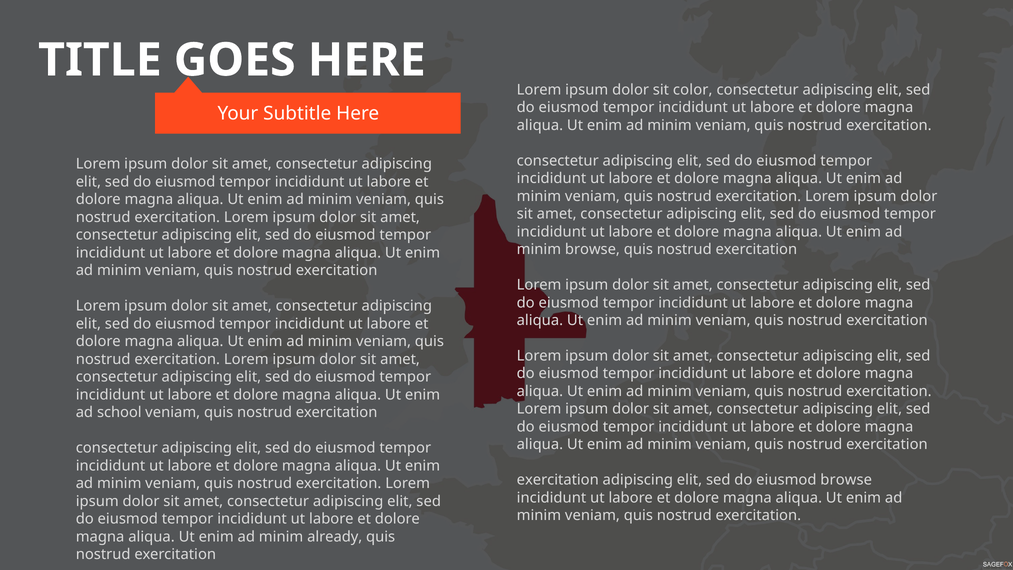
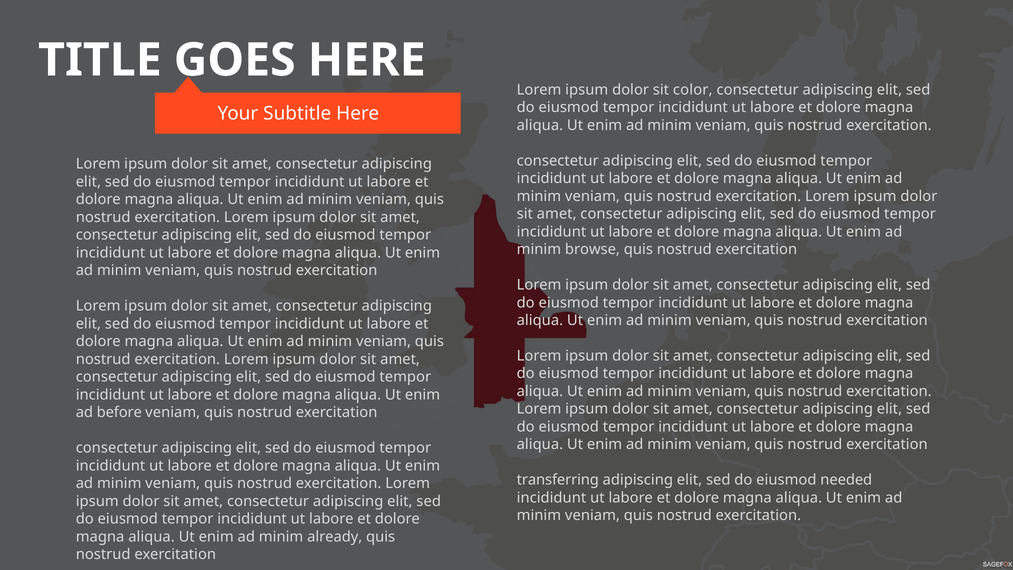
school: school -> before
exercitation at (558, 480): exercitation -> transferring
eiusmod browse: browse -> needed
